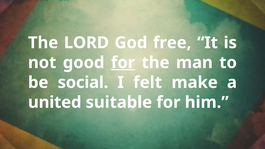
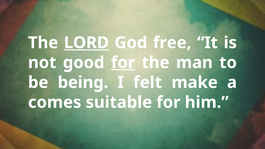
LORD underline: none -> present
social: social -> being
united: united -> comes
